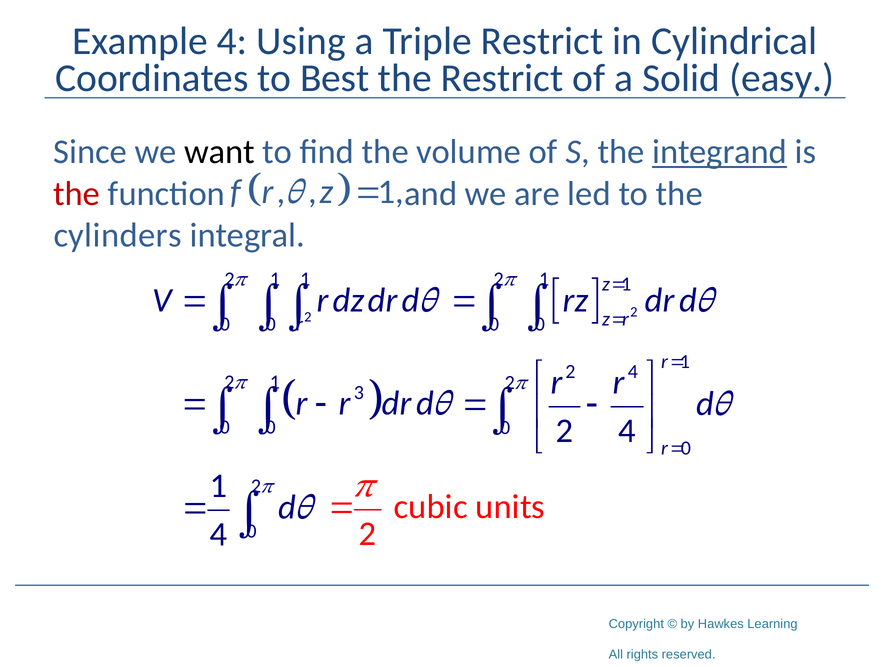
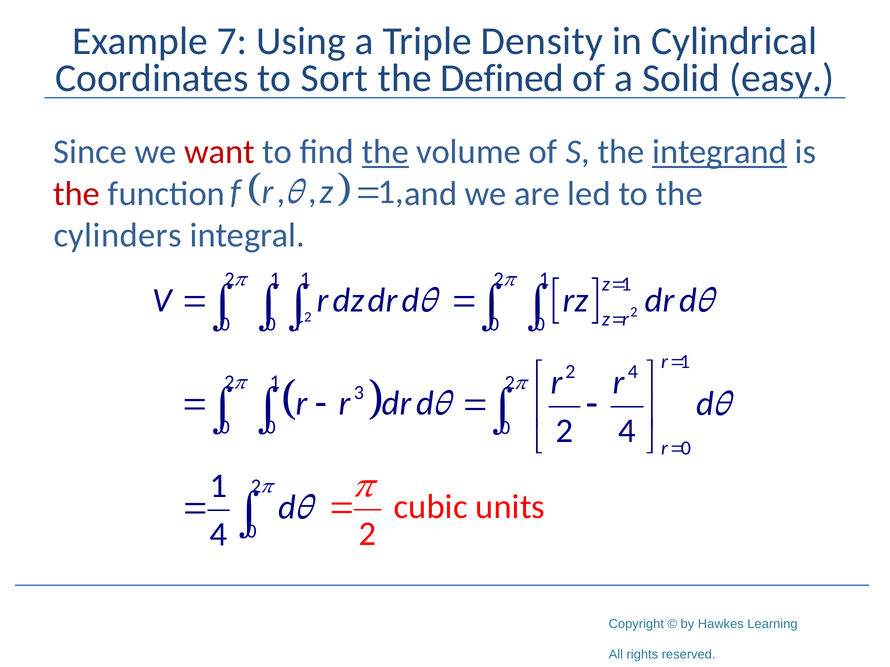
Example 4: 4 -> 7
Triple Restrict: Restrict -> Density
Best: Best -> Sort
the Restrict: Restrict -> Defined
want colour: black -> red
the at (385, 152) underline: none -> present
